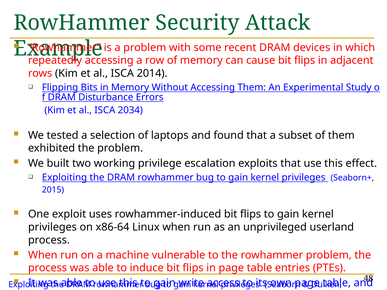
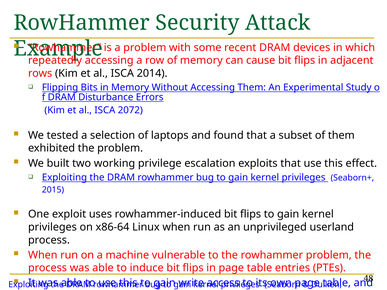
2034: 2034 -> 2072
